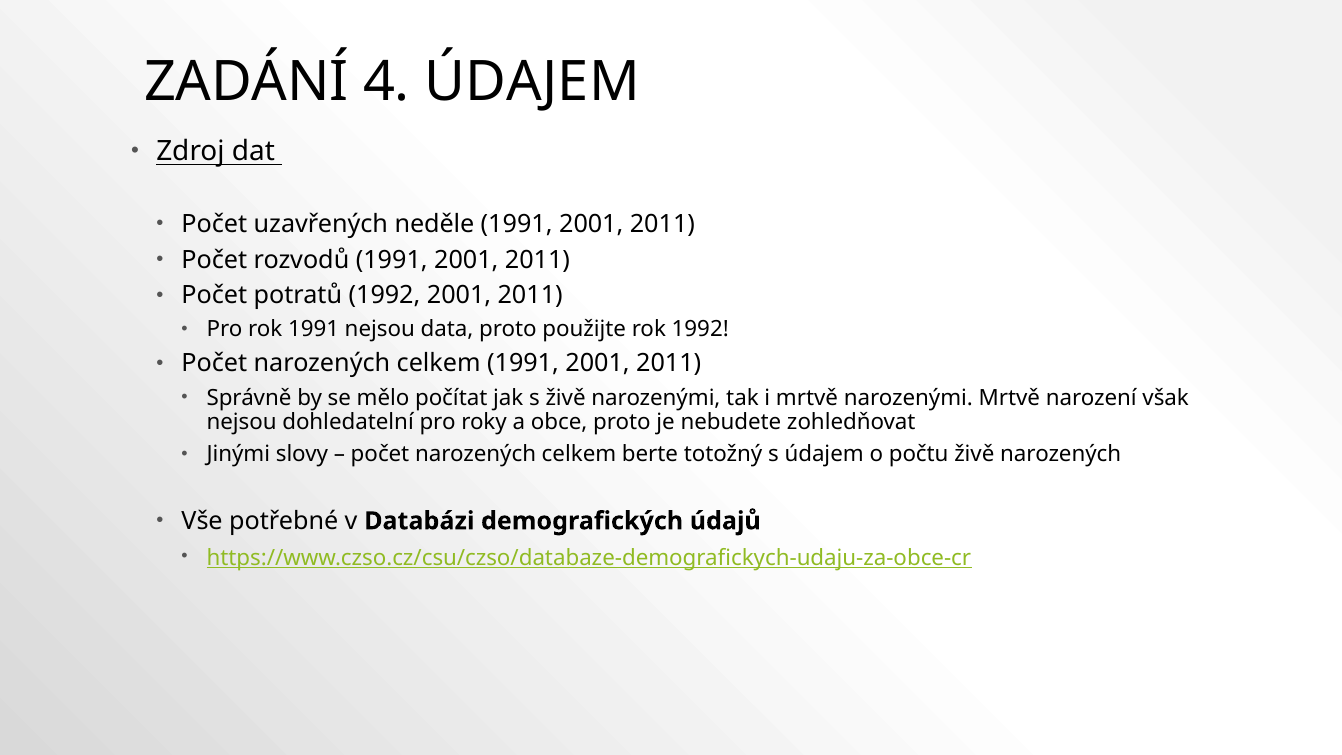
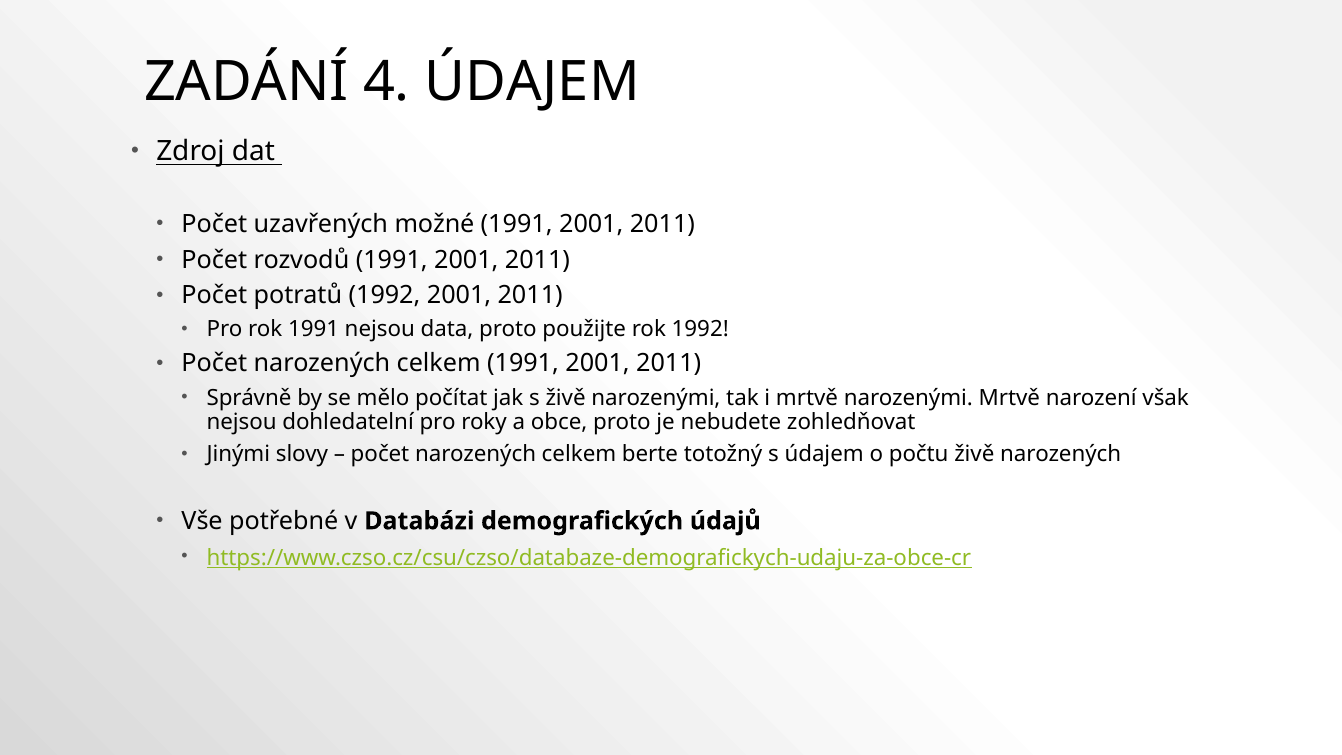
neděle: neděle -> možné
